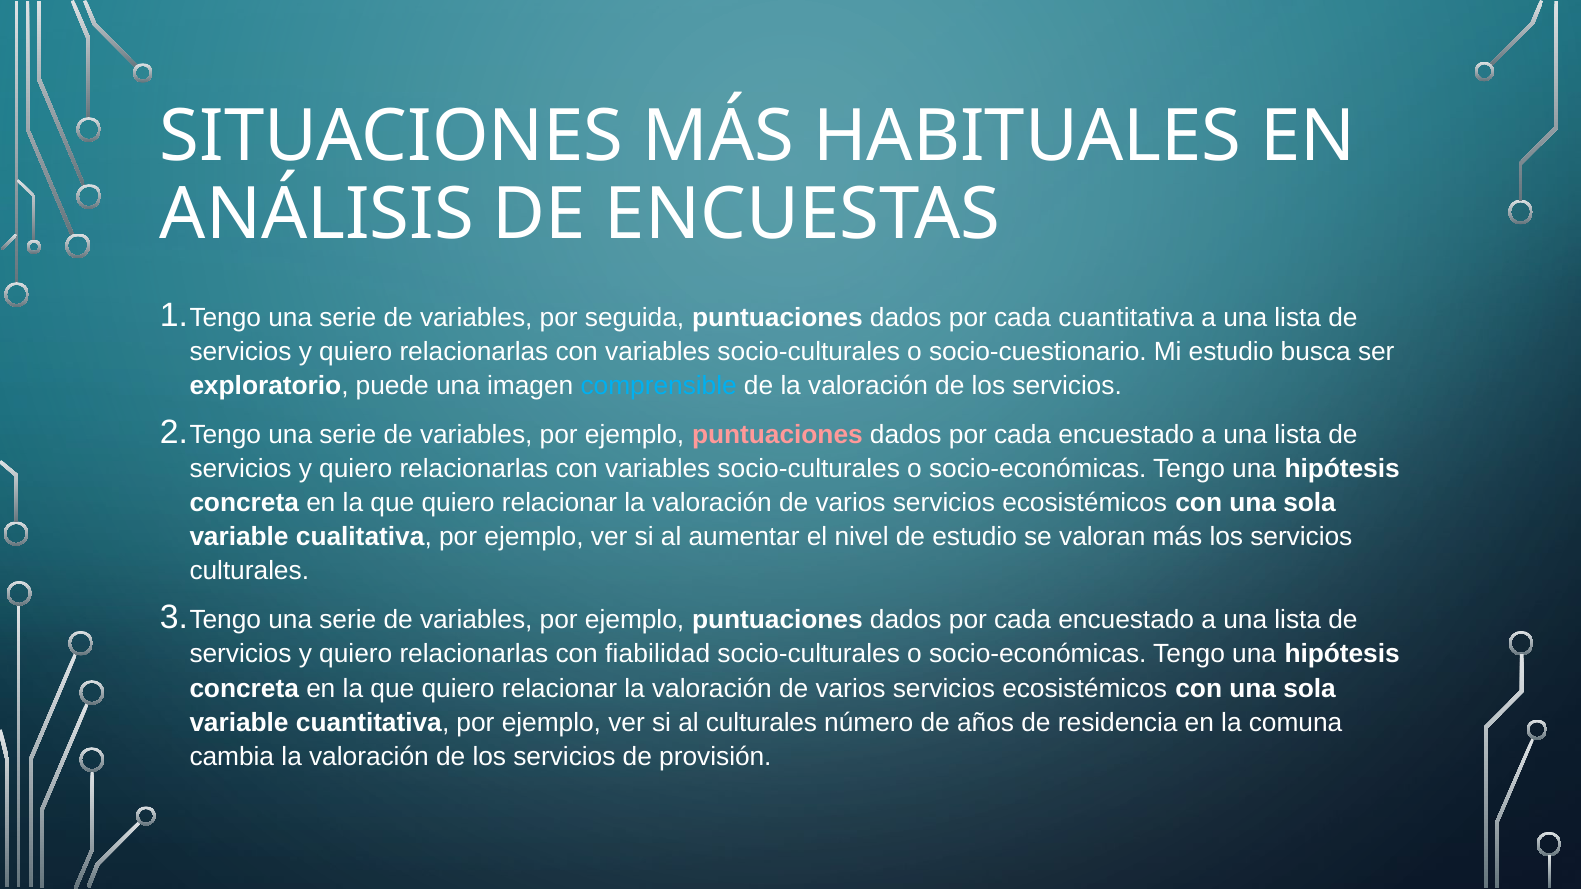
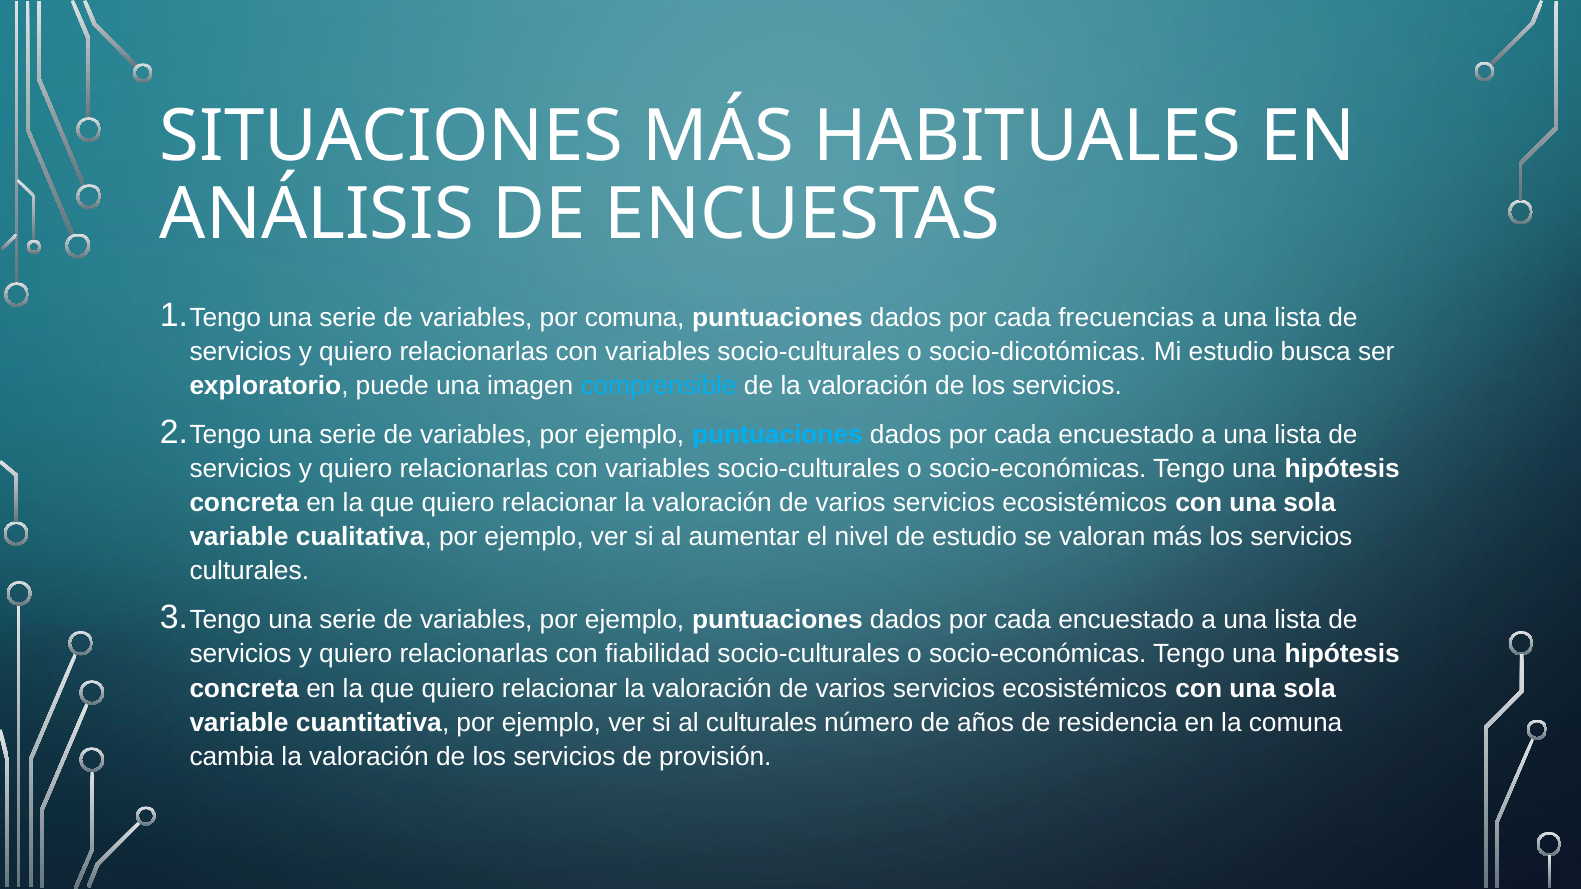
por seguida: seguida -> comuna
cada cuantitativa: cuantitativa -> frecuencias
socio-cuestionario: socio-cuestionario -> socio-dicotómicas
puntuaciones at (777, 435) colour: pink -> light blue
